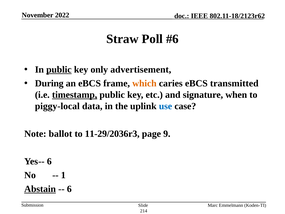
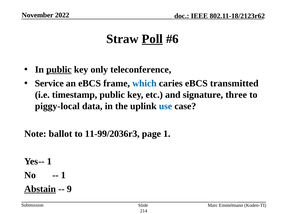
Poll underline: none -> present
advertisement: advertisement -> teleconference
During: During -> Service
which colour: orange -> blue
timestamp underline: present -> none
when: when -> three
11-29/2036r3: 11-29/2036r3 -> 11-99/2036r3
page 9: 9 -> 1
6 at (49, 161): 6 -> 1
6 at (69, 189): 6 -> 9
